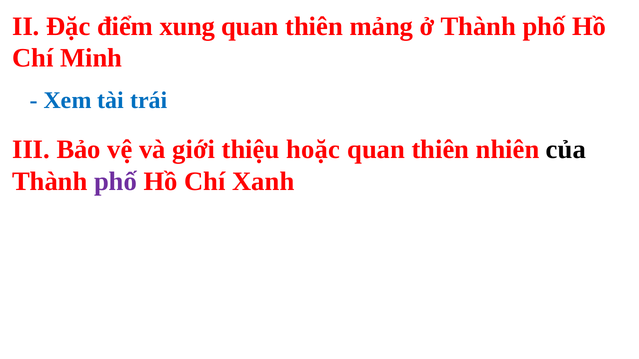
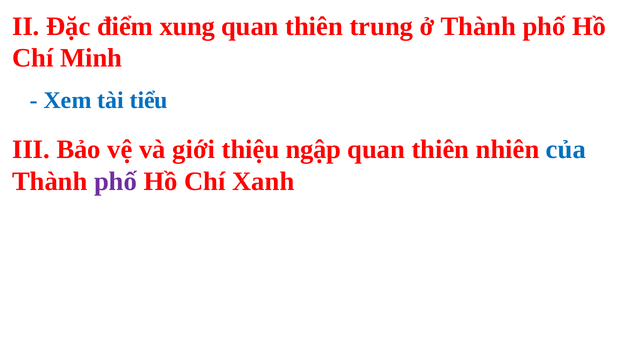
mảng: mảng -> trung
trái: trái -> tiểu
hoặc: hoặc -> ngập
của colour: black -> blue
